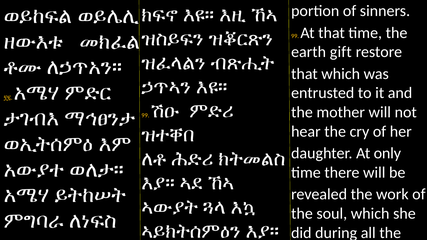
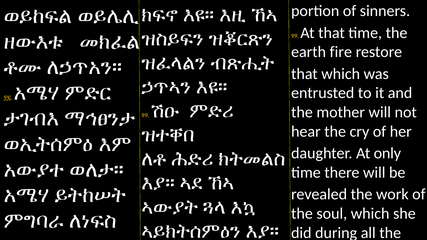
gift: gift -> fire
